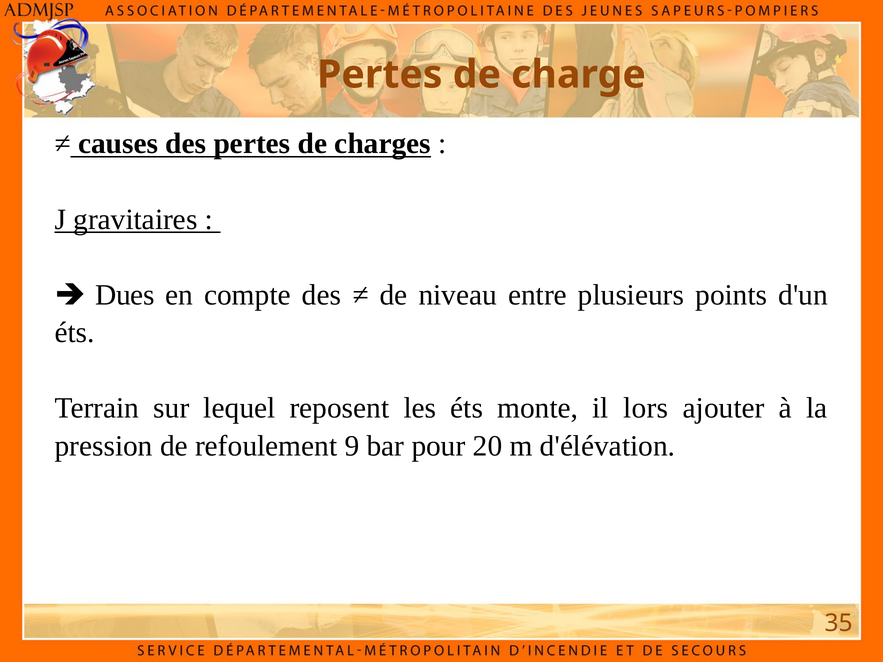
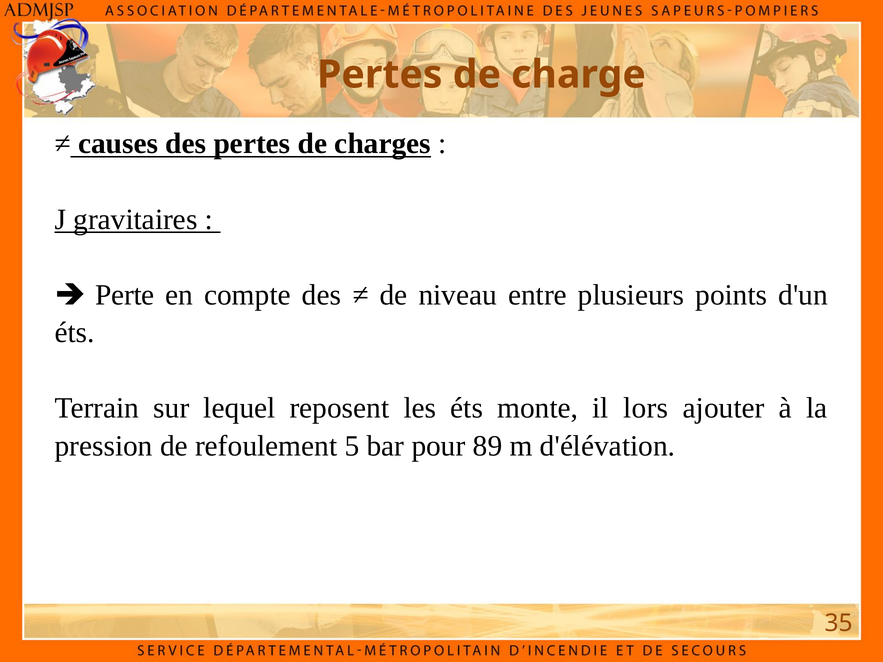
Dues: Dues -> Perte
9: 9 -> 5
20: 20 -> 89
